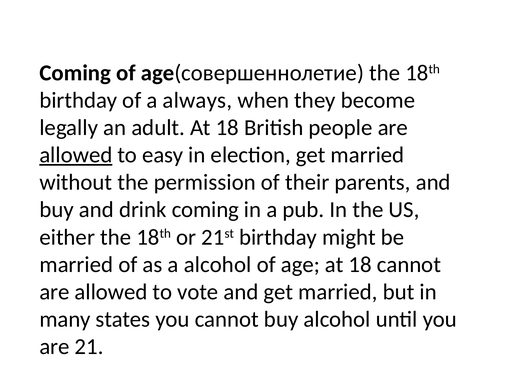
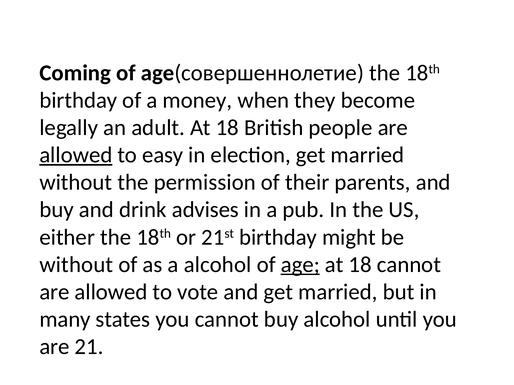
always: always -> money
drink coming: coming -> advises
married at (76, 265): married -> without
age underline: none -> present
